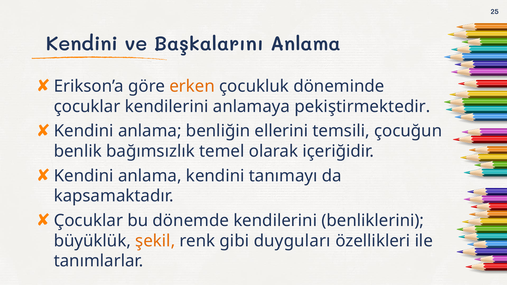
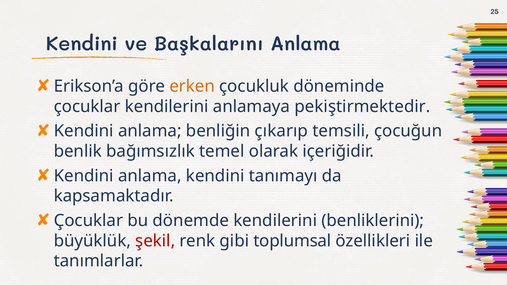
ellerini: ellerini -> çıkarıp
şekil colour: orange -> red
duyguları: duyguları -> toplumsal
